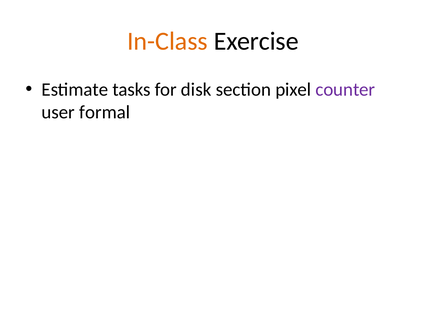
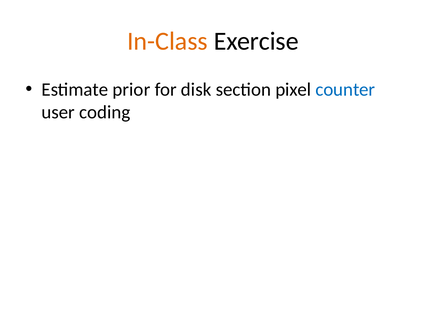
tasks: tasks -> prior
counter colour: purple -> blue
formal: formal -> coding
